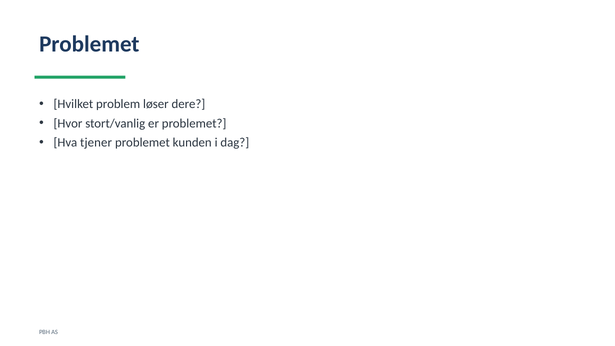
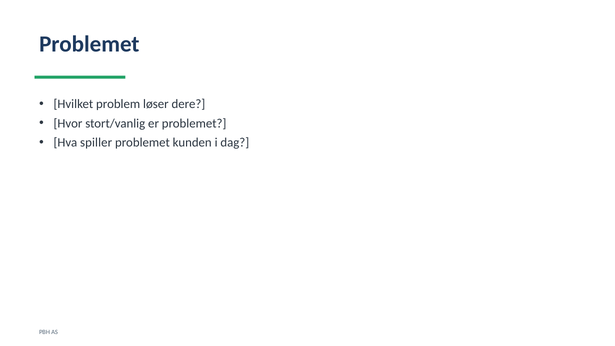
tjener: tjener -> spiller
